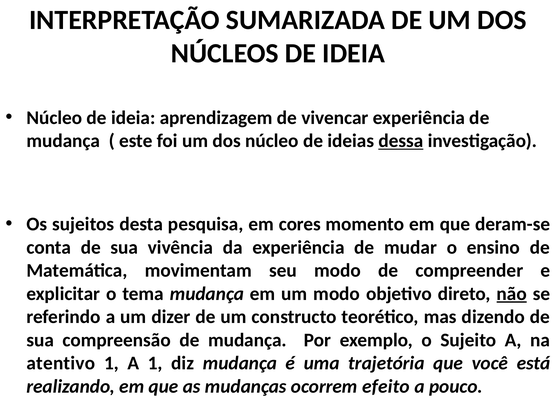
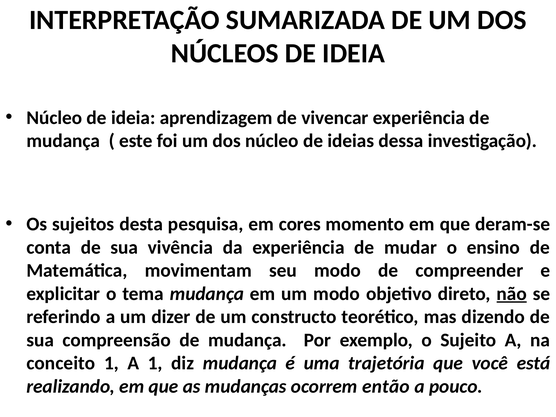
dessa underline: present -> none
atentivo: atentivo -> conceito
efeito: efeito -> então
